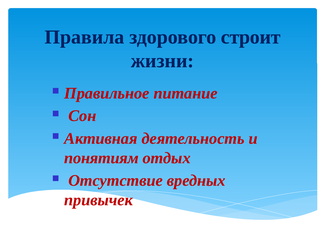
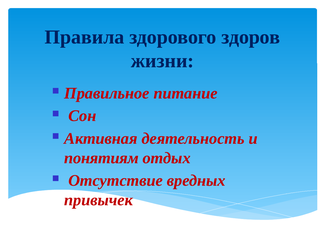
строит: строит -> здоров
